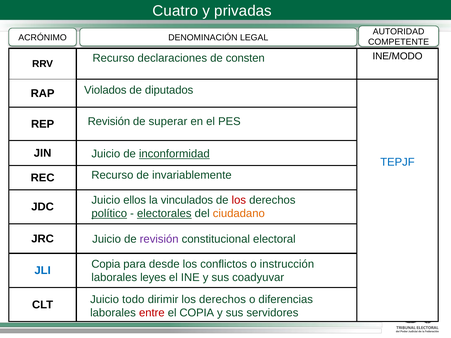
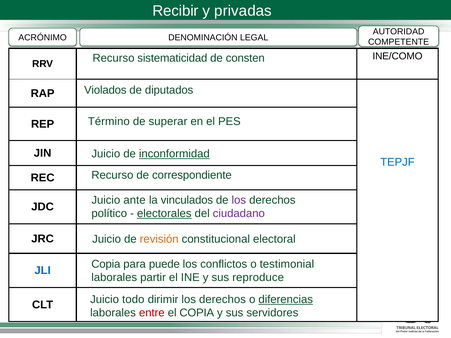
Cuatro: Cuatro -> Recibir
INE/MODO: INE/MODO -> INE/COMO
declaraciones: declaraciones -> sistematicidad
Revisión at (109, 122): Revisión -> Término
invariablemente: invariablemente -> correspondiente
ellos: ellos -> ante
los at (239, 200) colour: red -> purple
político underline: present -> none
ciudadano colour: orange -> purple
revisión at (159, 239) colour: purple -> orange
desde: desde -> puede
instrucción: instrucción -> testimonial
leyes: leyes -> partir
coadyuvar: coadyuvar -> reproduce
diferencias underline: none -> present
